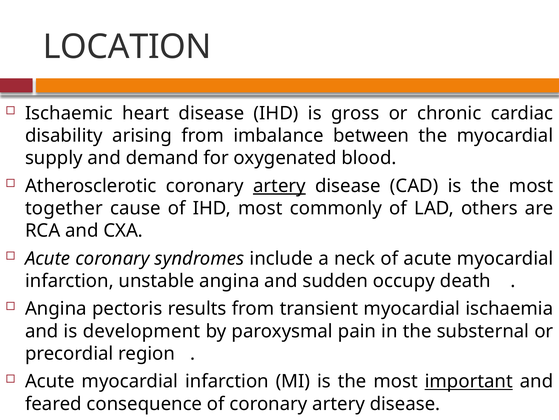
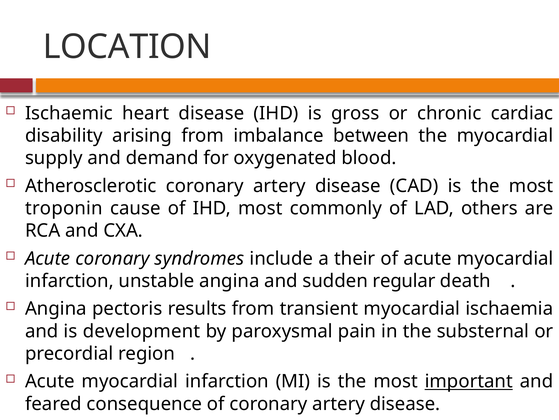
artery at (279, 186) underline: present -> none
together: together -> troponin
neck: neck -> their
occupy: occupy -> regular
